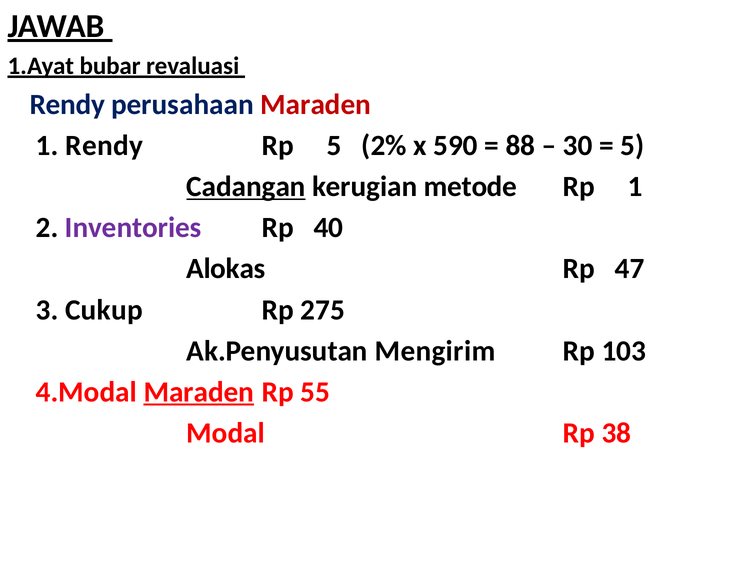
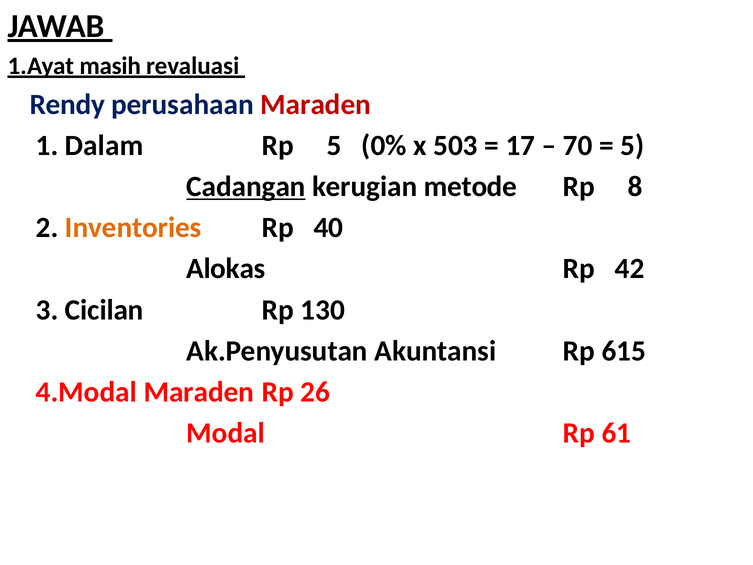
bubar: bubar -> masih
1 Rendy: Rendy -> Dalam
2%: 2% -> 0%
590: 590 -> 503
88: 88 -> 17
30: 30 -> 70
Rp 1: 1 -> 8
Inventories colour: purple -> orange
47: 47 -> 42
Cukup: Cukup -> Cicilan
275: 275 -> 130
Mengirim: Mengirim -> Akuntansi
103: 103 -> 615
Maraden at (199, 392) underline: present -> none
55: 55 -> 26
38: 38 -> 61
